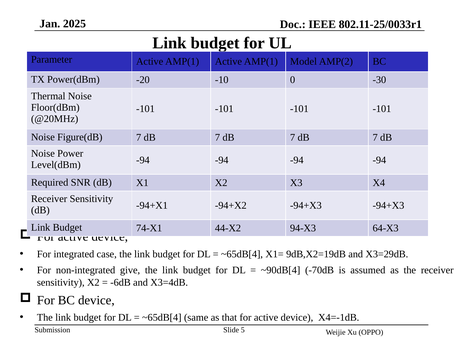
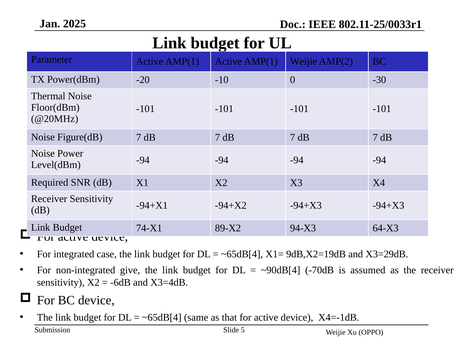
AMP(1 Model: Model -> Weijie
44-X2: 44-X2 -> 89-X2
